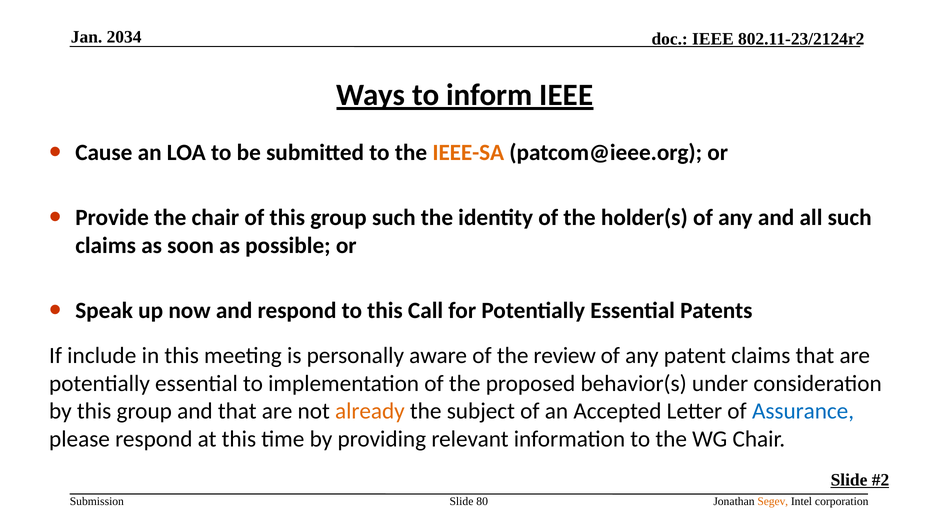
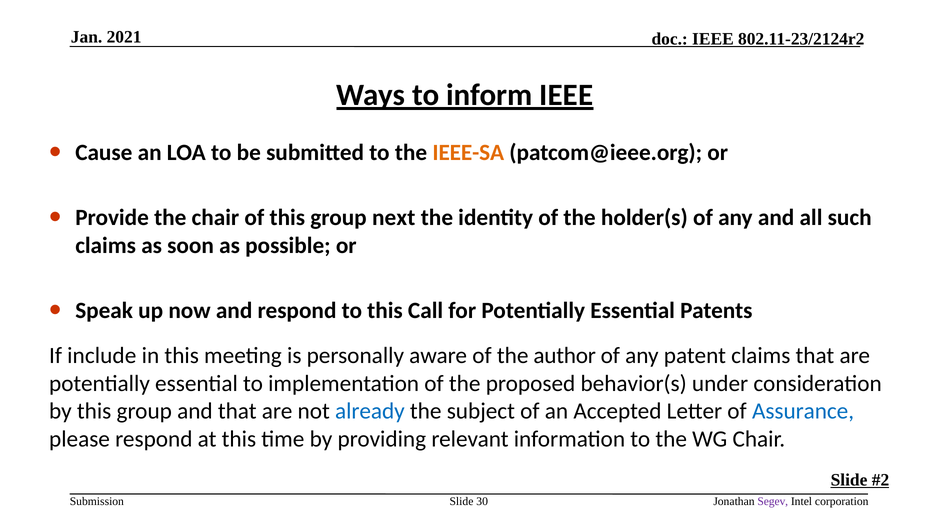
2034: 2034 -> 2021
group such: such -> next
review: review -> author
already colour: orange -> blue
80: 80 -> 30
Segev colour: orange -> purple
